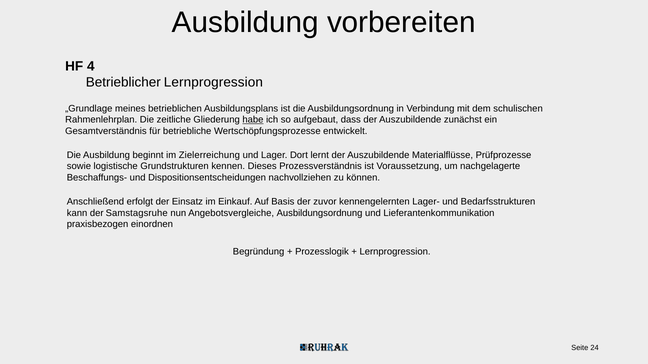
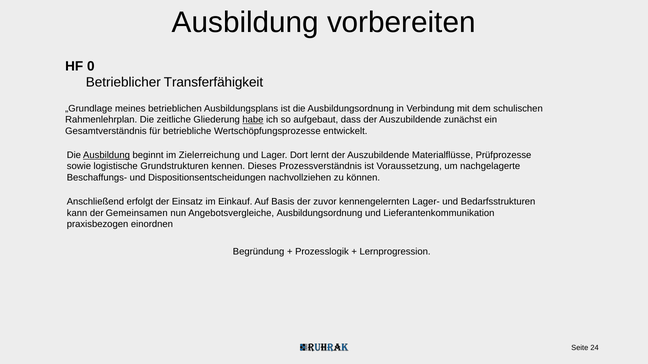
4: 4 -> 0
Betrieblicher Lernprogression: Lernprogression -> Transferfähigkeit
Ausbildung at (106, 155) underline: none -> present
Samstagsruhe: Samstagsruhe -> Gemeinsamen
